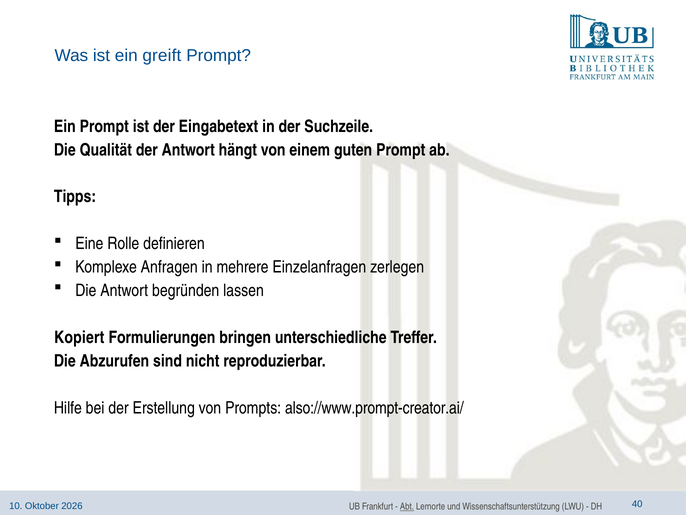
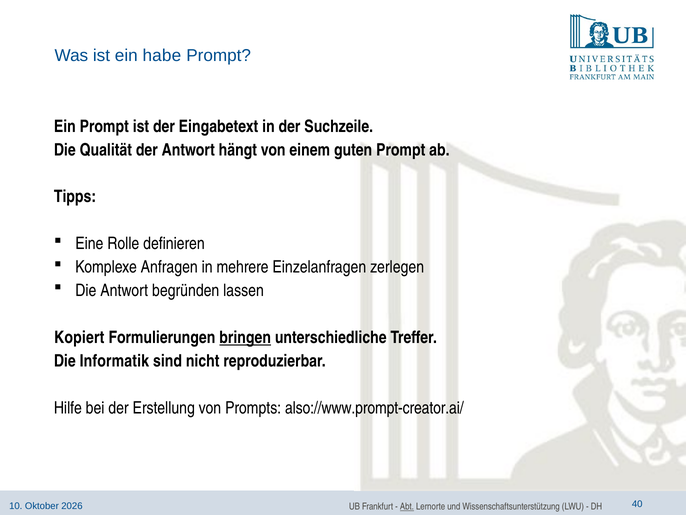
greift: greift -> habe
bringen underline: none -> present
Abzurufen: Abzurufen -> Informatik
